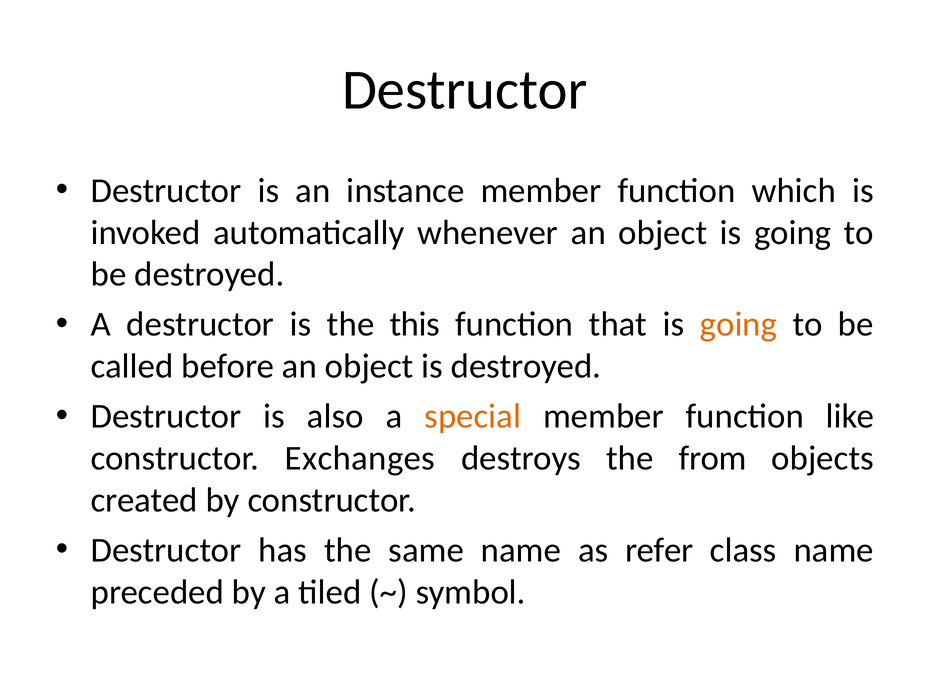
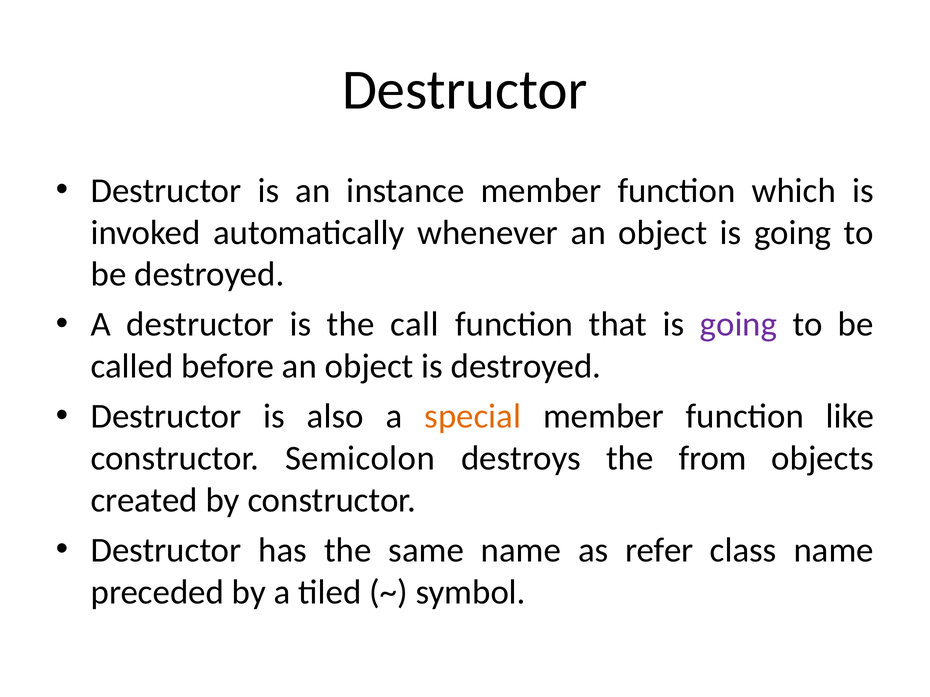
this: this -> call
going at (738, 325) colour: orange -> purple
Exchanges: Exchanges -> Semicolon
